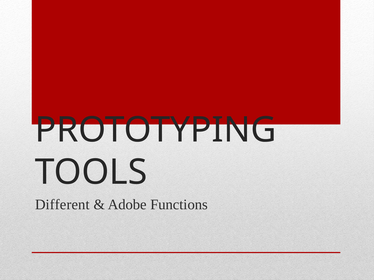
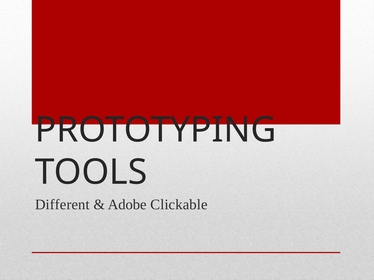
Functions: Functions -> Clickable
